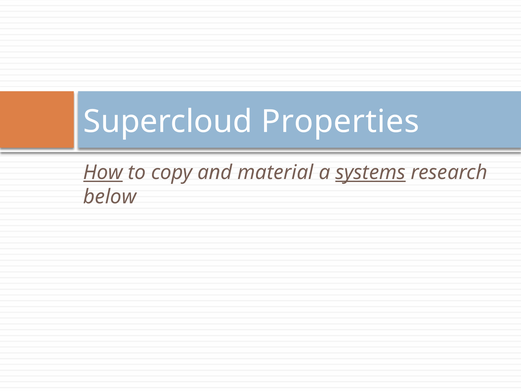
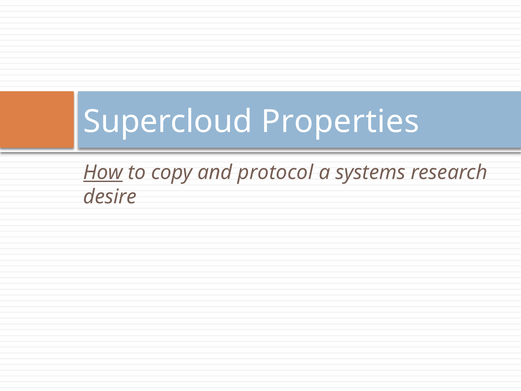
material: material -> protocol
systems underline: present -> none
below: below -> desire
